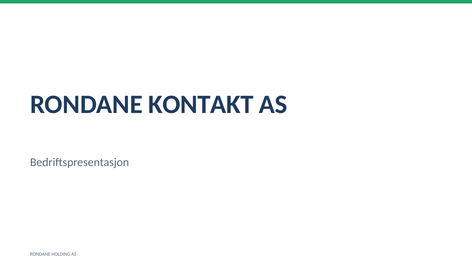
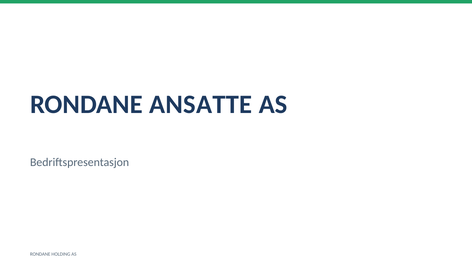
KONTAKT: KONTAKT -> ANSATTE
